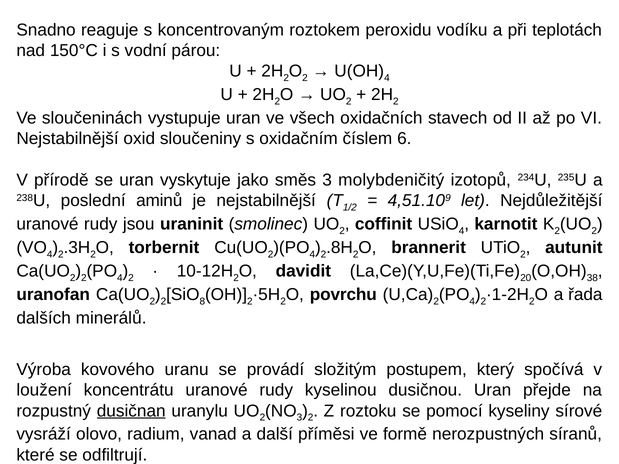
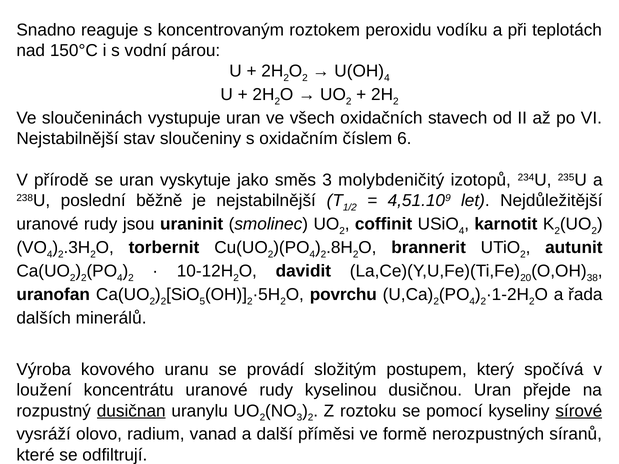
oxid: oxid -> stav
aminů: aminů -> běžně
8: 8 -> 5
sírové underline: none -> present
